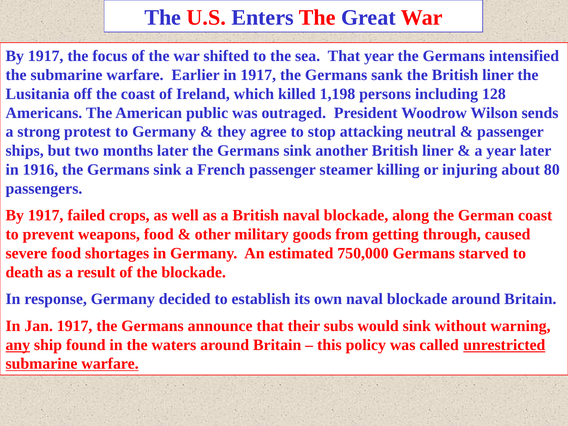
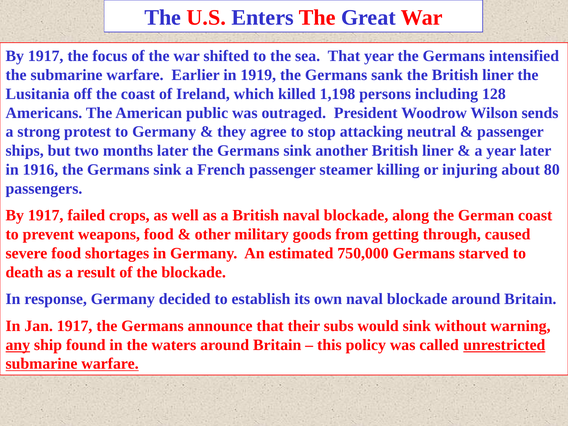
in 1917: 1917 -> 1919
